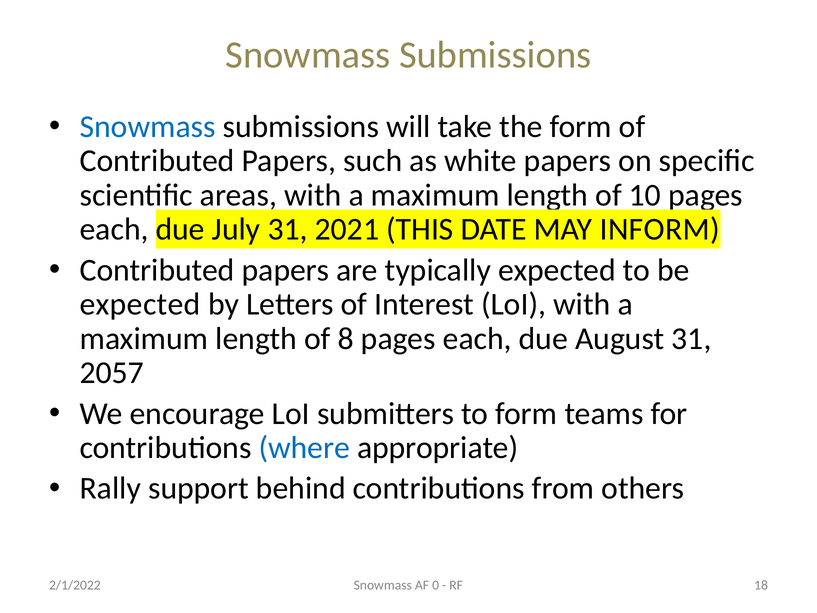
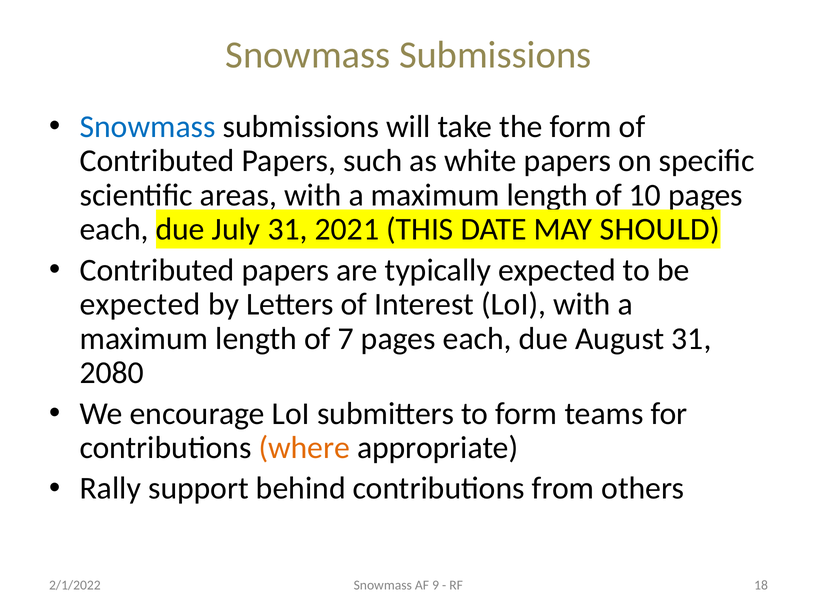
INFORM: INFORM -> SHOULD
8: 8 -> 7
2057: 2057 -> 2080
where colour: blue -> orange
0: 0 -> 9
